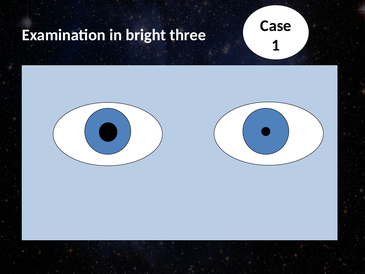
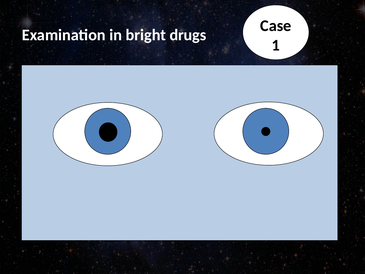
three: three -> drugs
